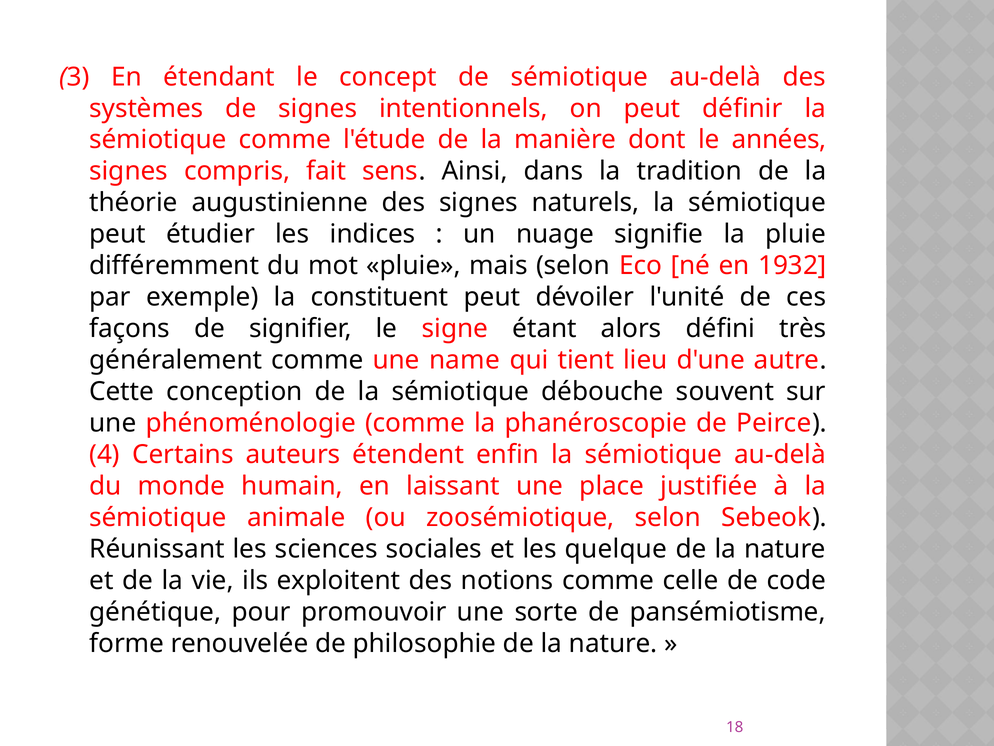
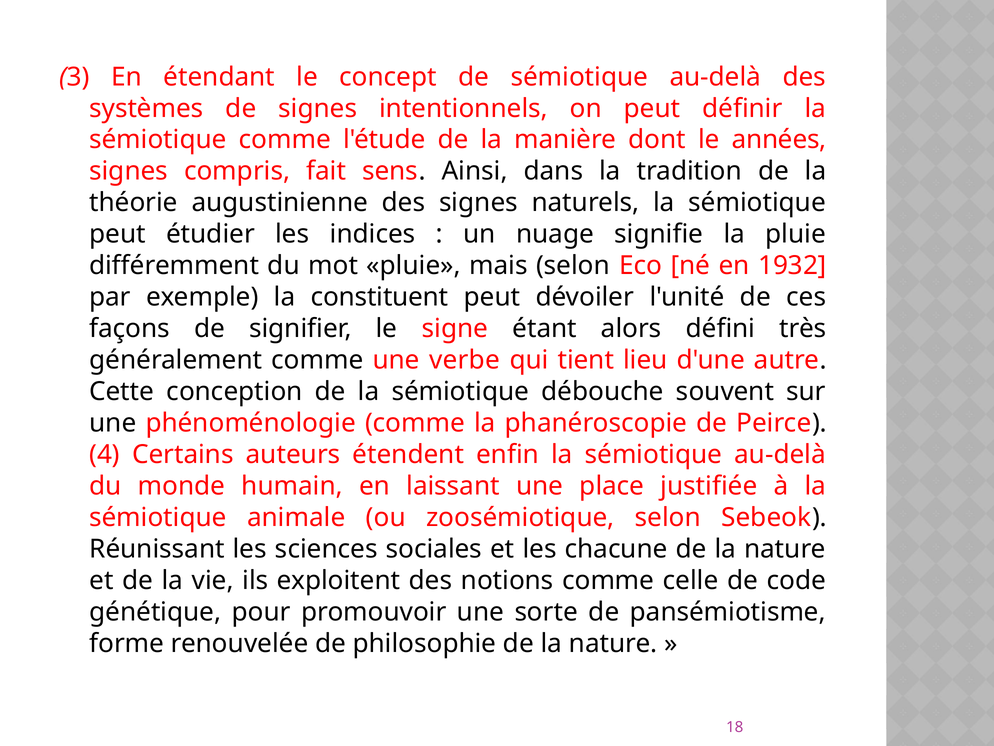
name: name -> verbe
quelque: quelque -> chacune
